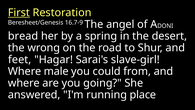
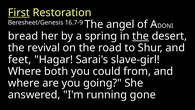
the at (141, 36) underline: none -> present
wrong: wrong -> revival
male: male -> both
place: place -> gone
